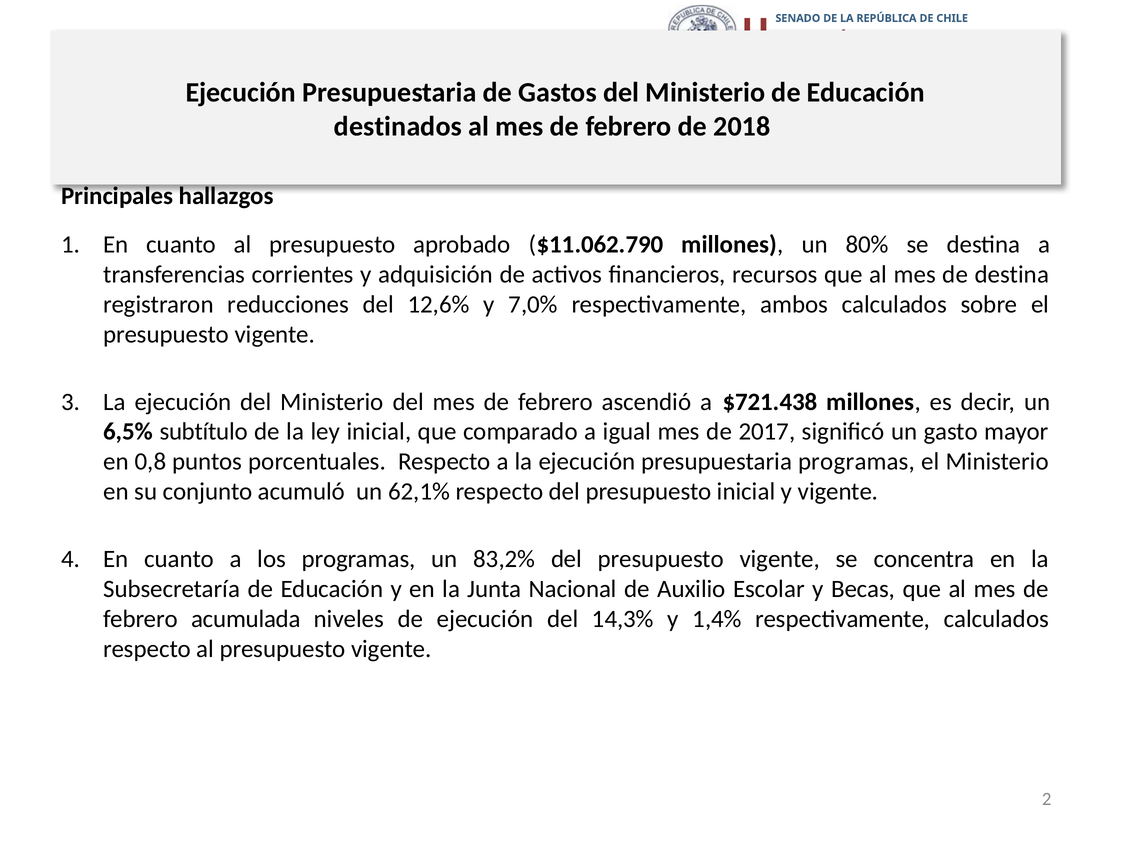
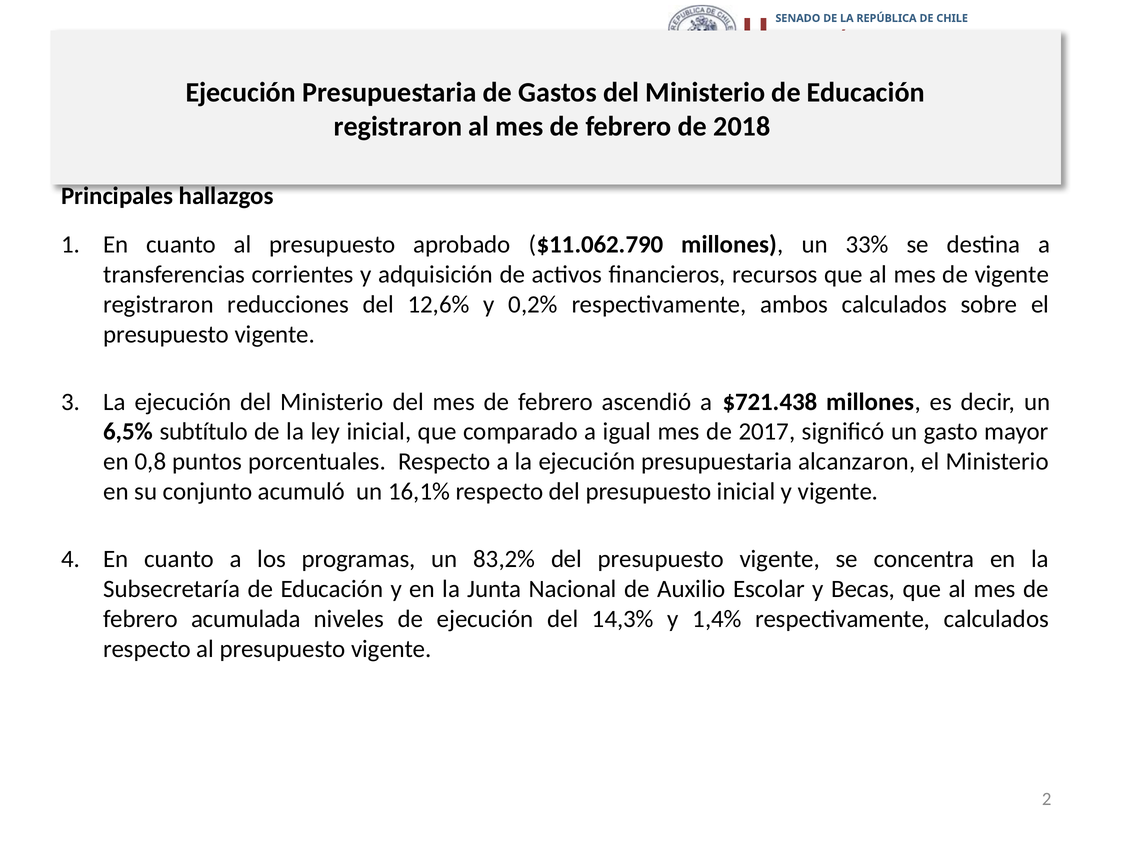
destinados at (398, 126): destinados -> registraron
80%: 80% -> 33%
de destina: destina -> vigente
7,0%: 7,0% -> 0,2%
presupuestaria programas: programas -> alcanzaron
62,1%: 62,1% -> 16,1%
